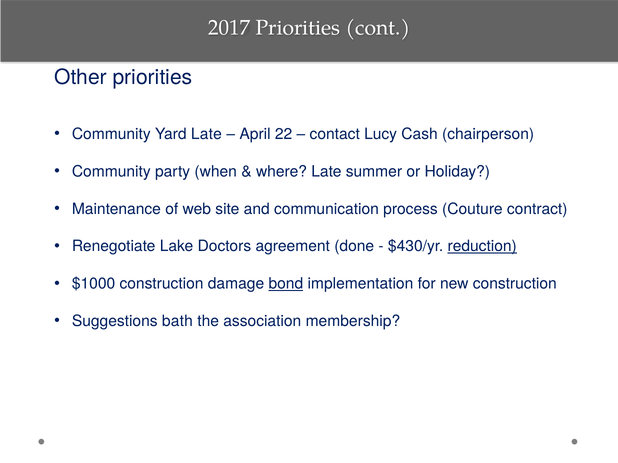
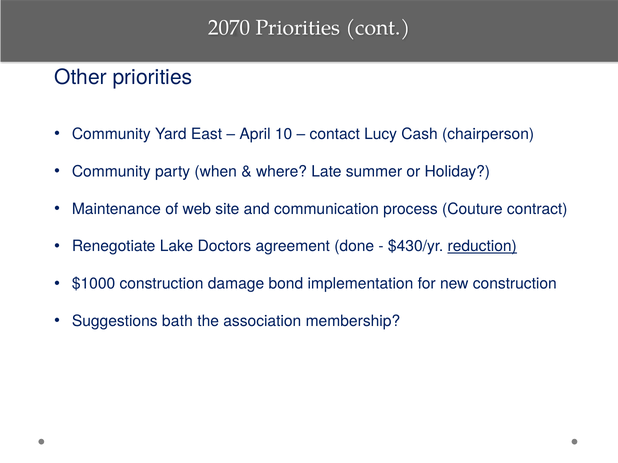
2017: 2017 -> 2070
Yard Late: Late -> East
22: 22 -> 10
bond underline: present -> none
